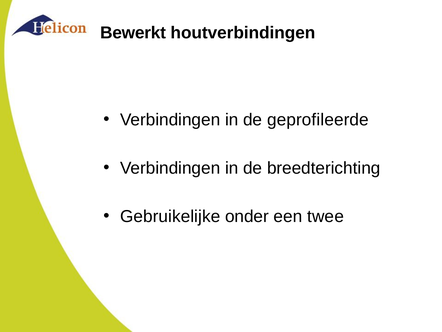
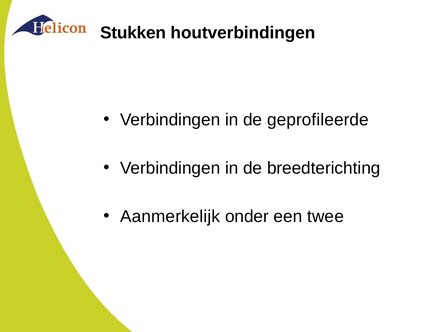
Bewerkt: Bewerkt -> Stukken
Gebruikelijke: Gebruikelijke -> Aanmerkelijk
